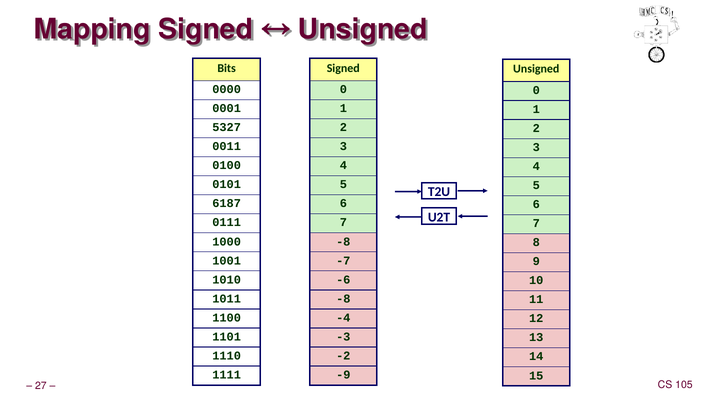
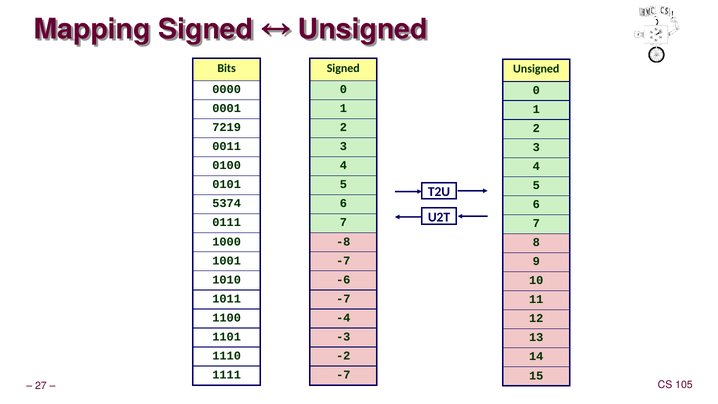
5327: 5327 -> 7219
6187: 6187 -> 5374
-8 at (343, 299): -8 -> -7
-9 at (343, 375): -9 -> -7
